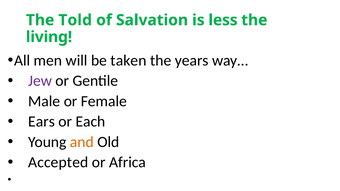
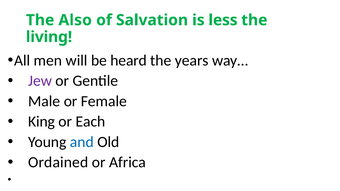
Told: Told -> Also
taken: taken -> heard
Ears: Ears -> King
and colour: orange -> blue
Accepted: Accepted -> Ordained
